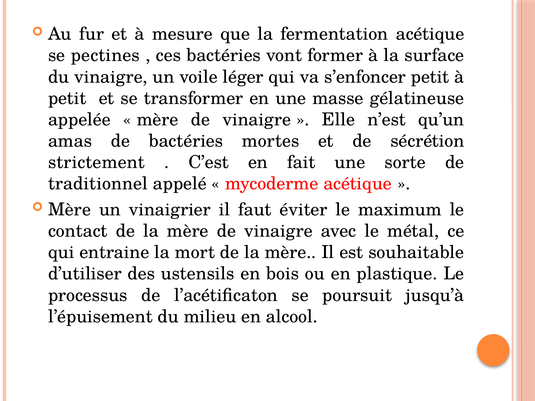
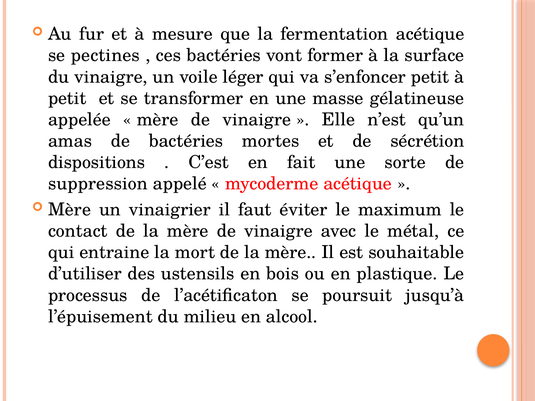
strictement: strictement -> dispositions
traditionnel: traditionnel -> suppression
